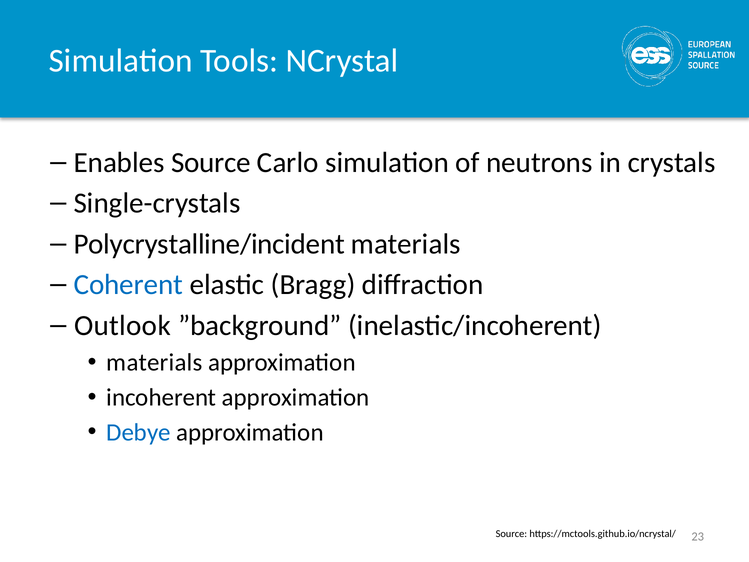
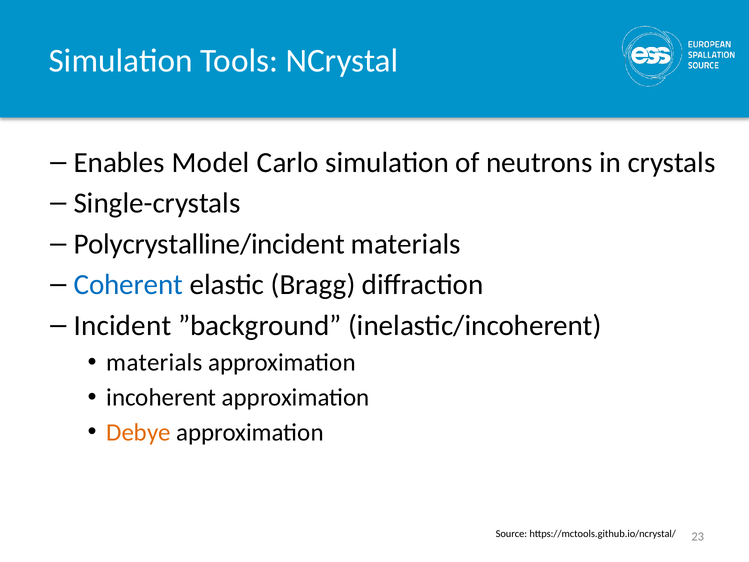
Enables Source: Source -> Model
Outlook: Outlook -> Incident
Debye colour: blue -> orange
